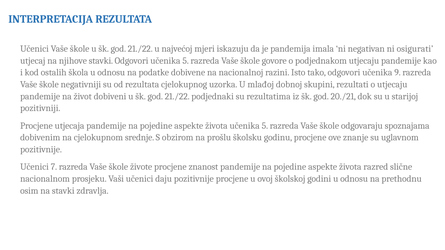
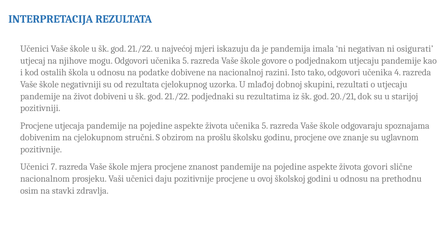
njihove stavki: stavki -> mogu
9: 9 -> 4
srednje: srednje -> stručni
živote: živote -> mjera
razred: razred -> govori
